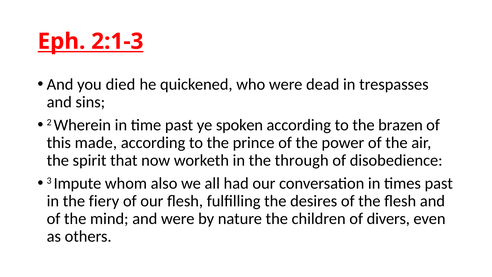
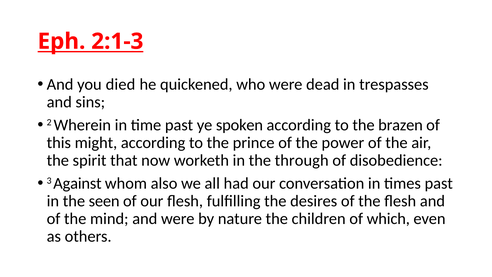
made: made -> might
Impute: Impute -> Against
fiery: fiery -> seen
divers: divers -> which
